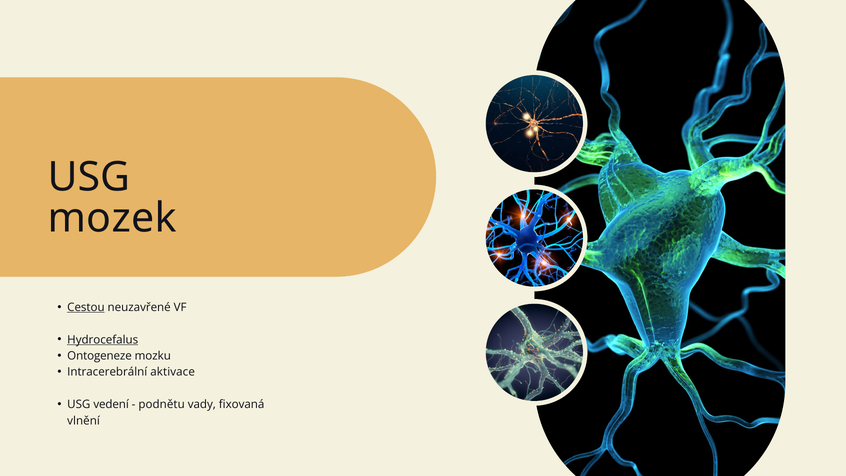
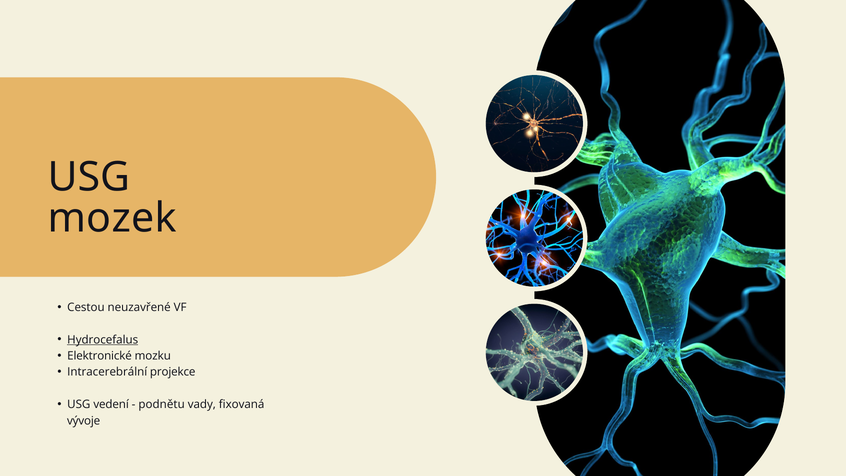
Cestou underline: present -> none
Ontogeneze: Ontogeneze -> Elektronické
aktivace: aktivace -> projekce
vlnění: vlnění -> vývoje
